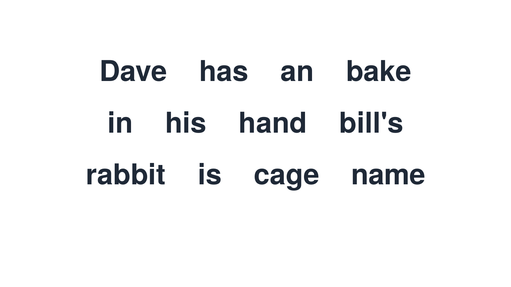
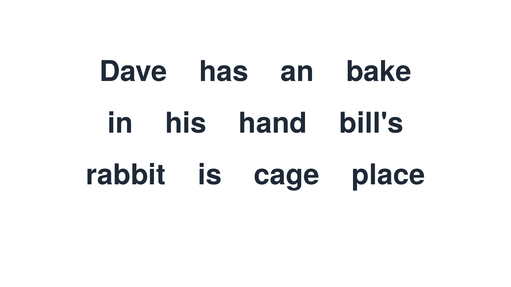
name: name -> place
